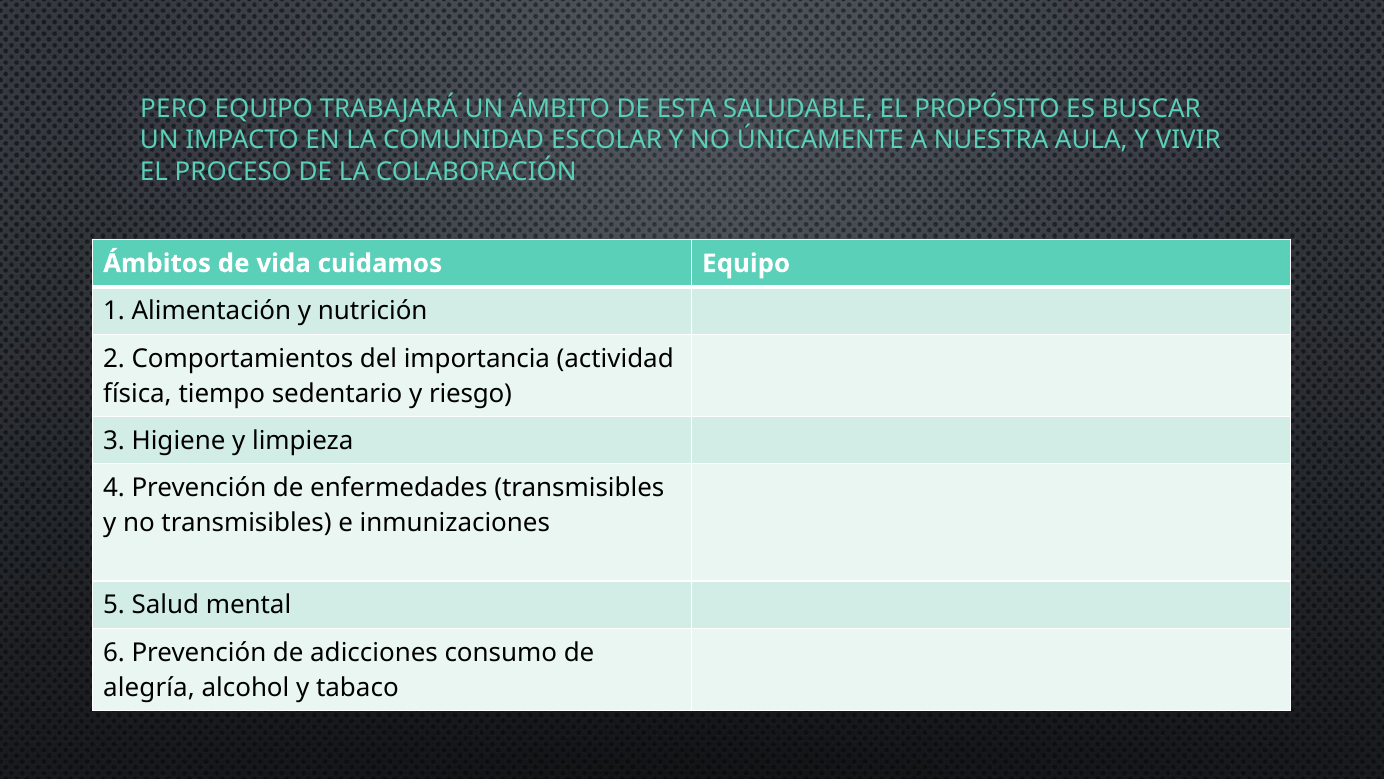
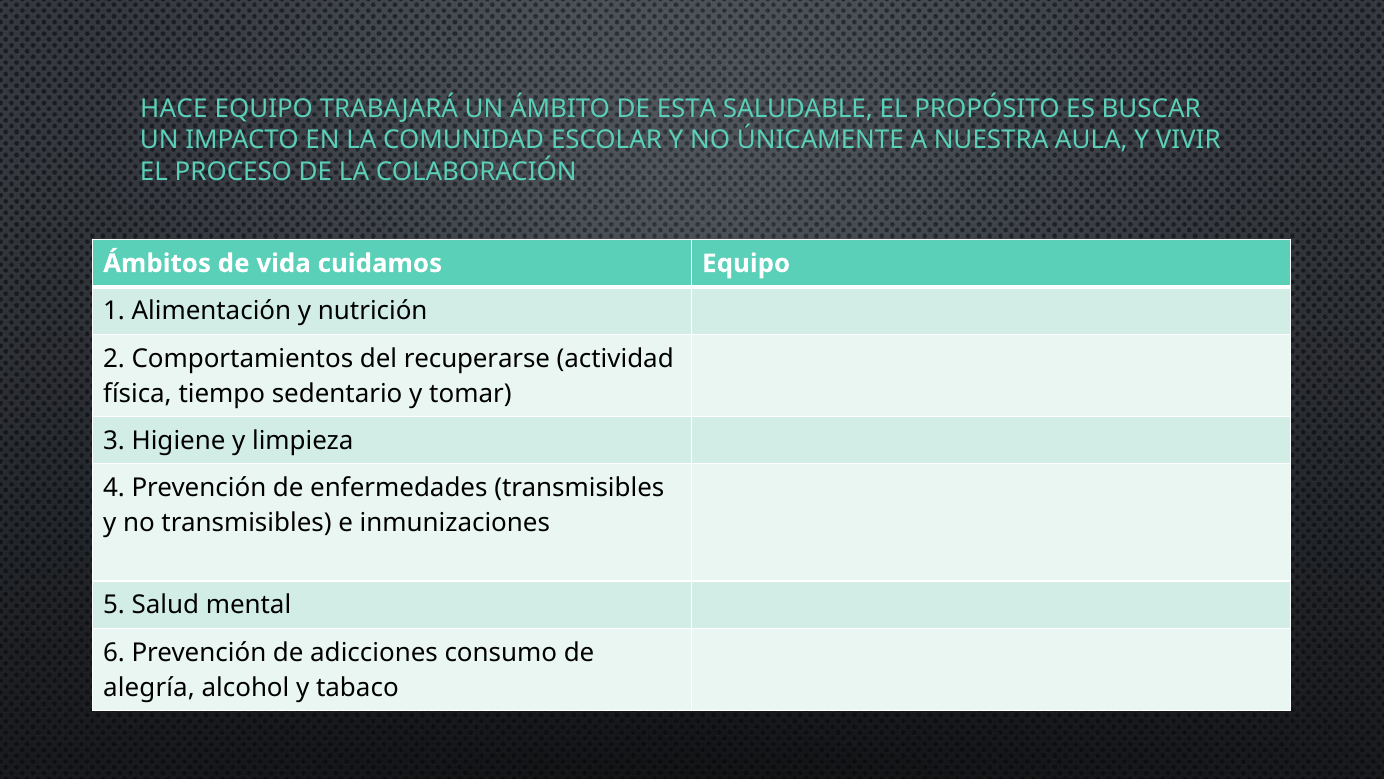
PERO: PERO -> HACE
importancia: importancia -> recuperarse
riesgo: riesgo -> tomar
